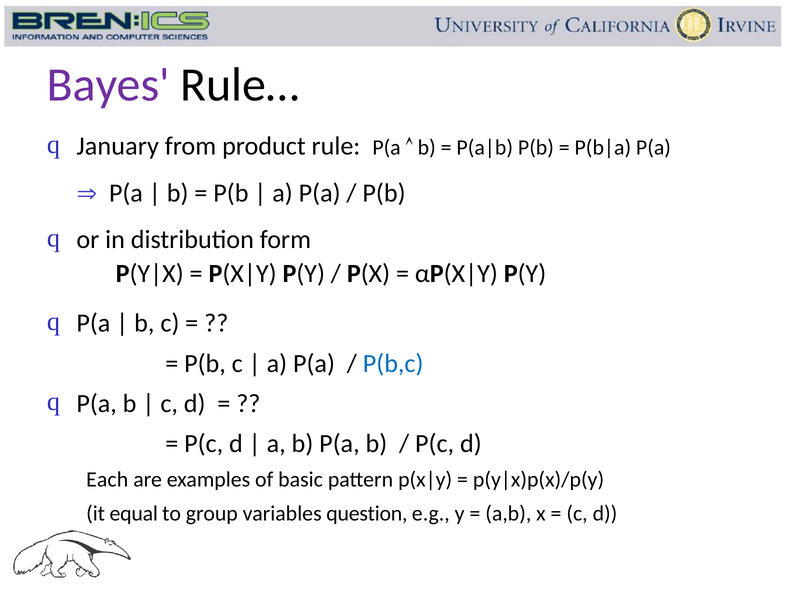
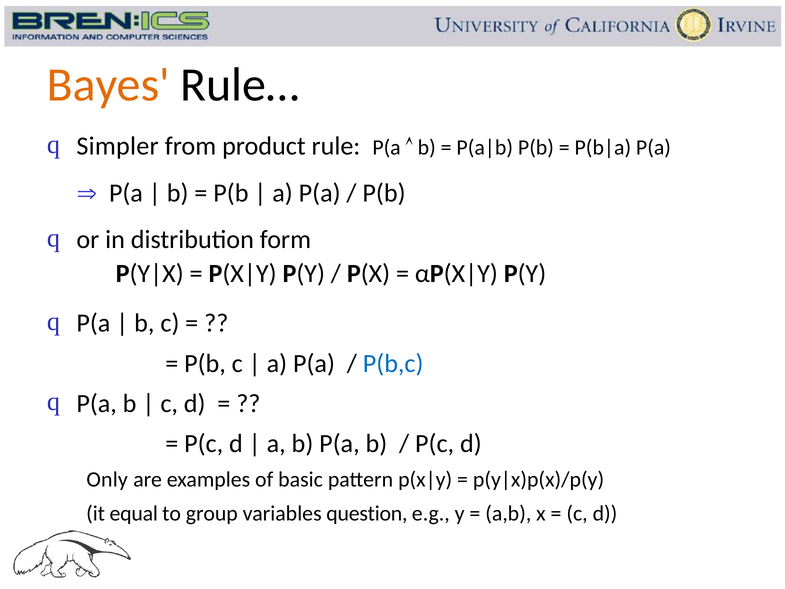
Bayes colour: purple -> orange
January: January -> Simpler
Each: Each -> Only
